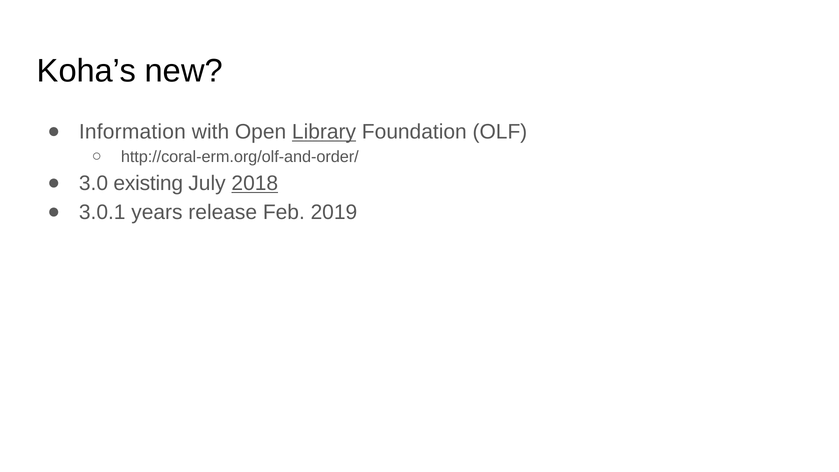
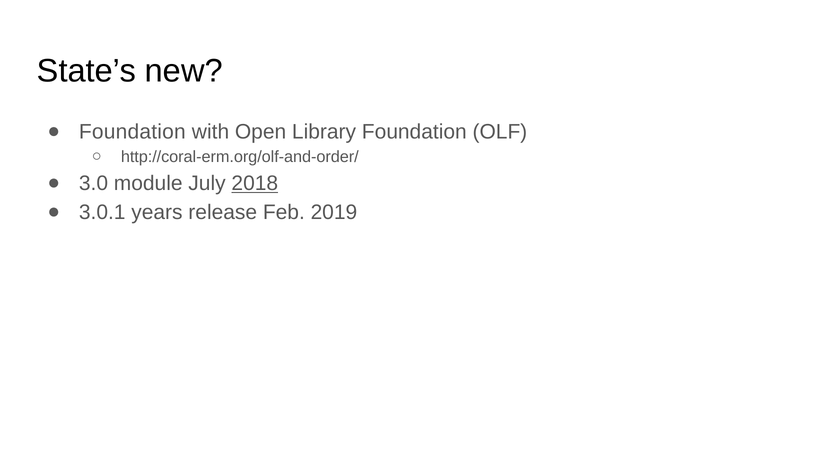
Koha’s: Koha’s -> State’s
Information at (132, 132): Information -> Foundation
Library underline: present -> none
existing: existing -> module
